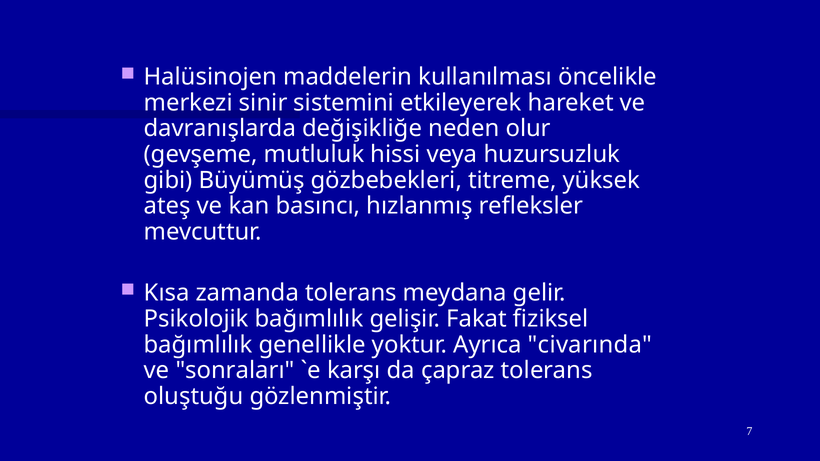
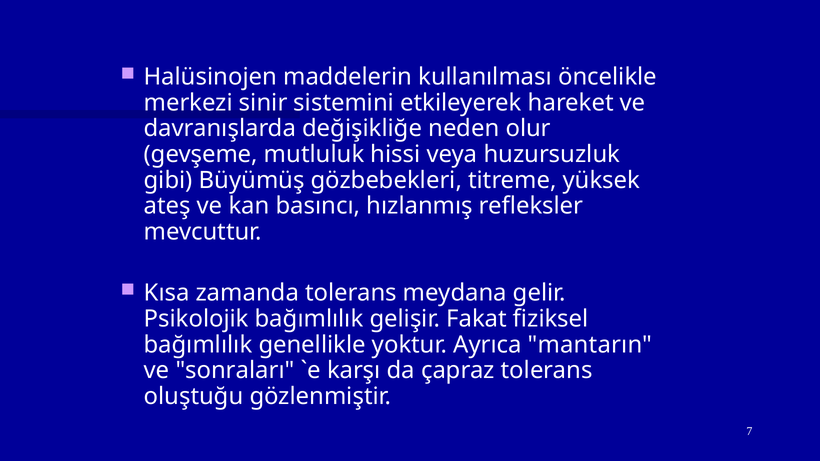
civarında: civarında -> mantarın
